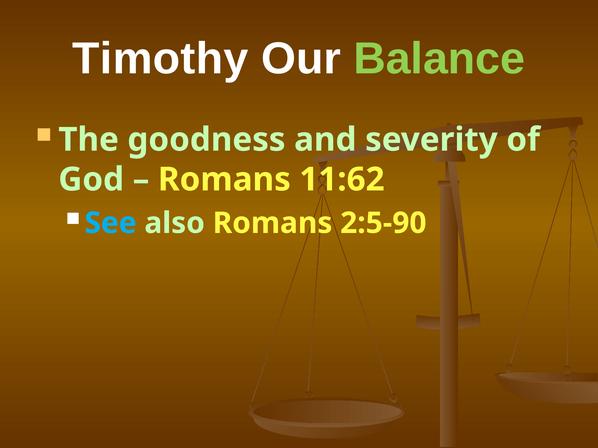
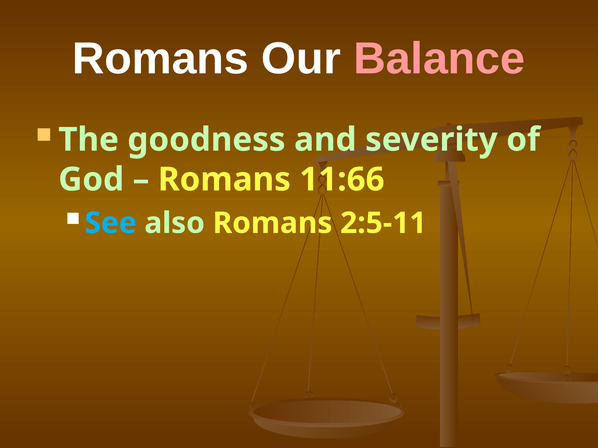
Timothy at (160, 59): Timothy -> Romans
Balance colour: light green -> pink
11:62: 11:62 -> 11:66
2:5-90: 2:5-90 -> 2:5-11
